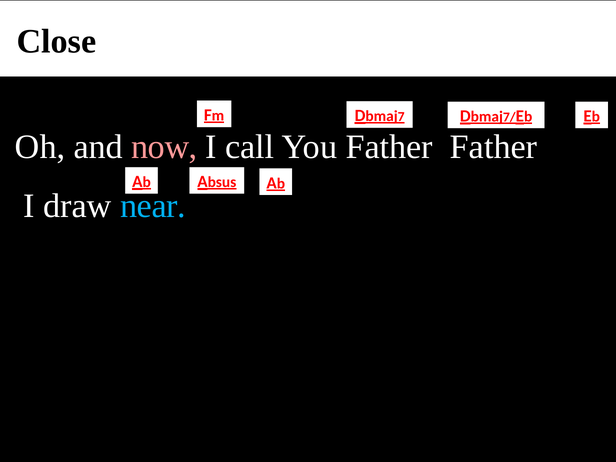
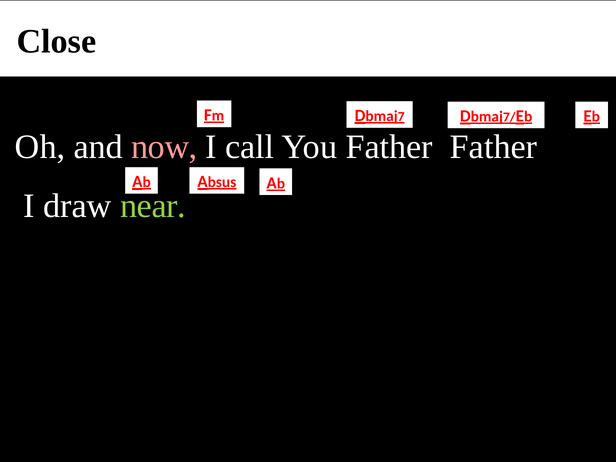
near colour: light blue -> light green
